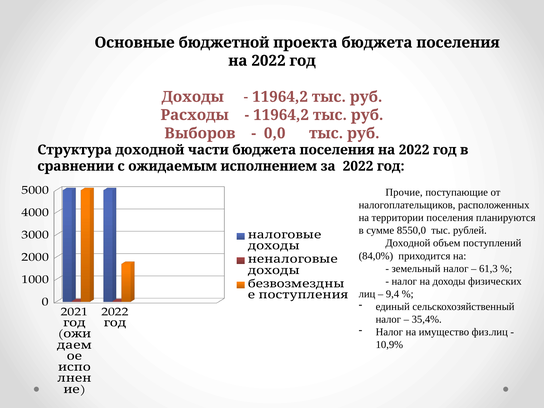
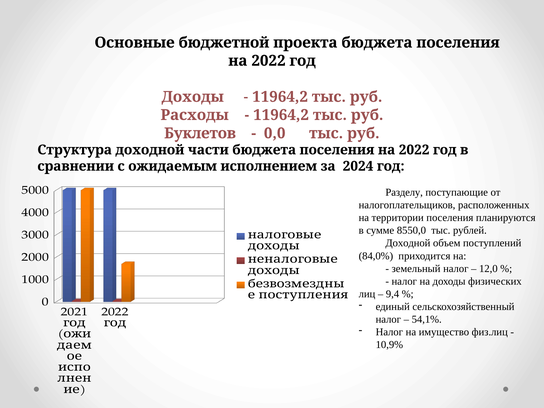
Выборов: Выборов -> Буклетов
за 2022: 2022 -> 2024
Прочие: Прочие -> Разделу
61,3: 61,3 -> 12,0
35,4%: 35,4% -> 54,1%
